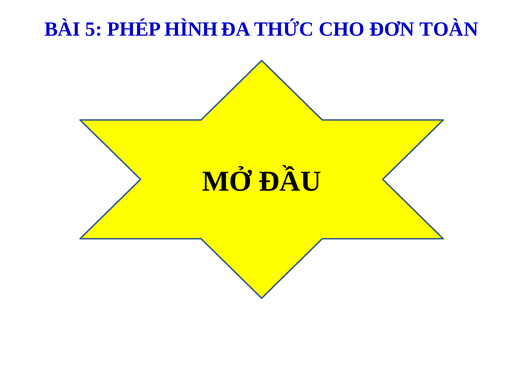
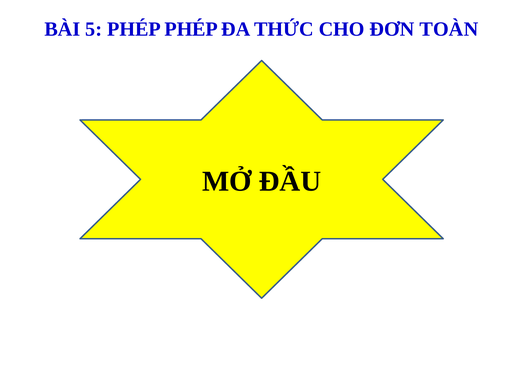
PHÉP HÌNH: HÌNH -> PHÉP
